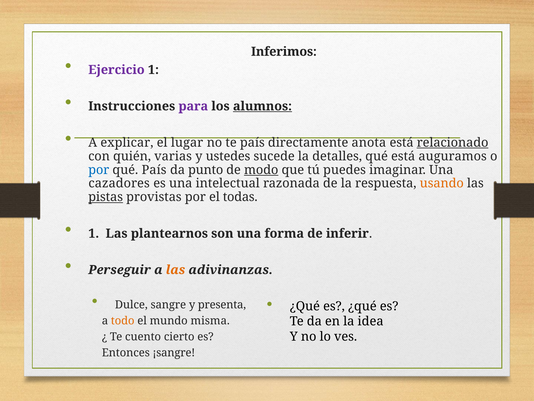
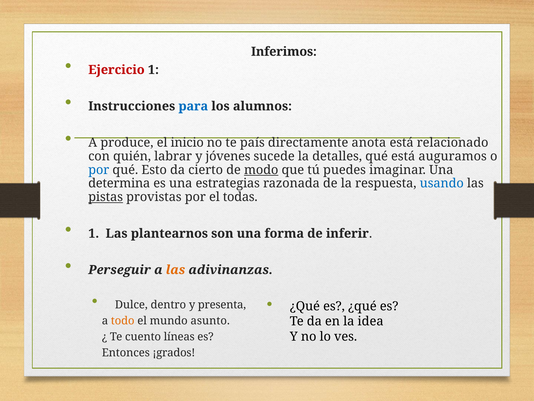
Ejercicio colour: purple -> red
para colour: purple -> blue
alumnos underline: present -> none
explicar: explicar -> produce
lugar: lugar -> inicio
relacionado underline: present -> none
varias: varias -> labrar
ustedes: ustedes -> jóvenes
qué País: País -> Esto
punto: punto -> cierto
cazadores: cazadores -> determina
intelectual: intelectual -> estrategias
usando colour: orange -> blue
sangre: sangre -> dentro
misma: misma -> asunto
cierto: cierto -> líneas
¡sangre: ¡sangre -> ¡grados
